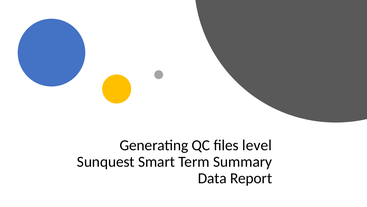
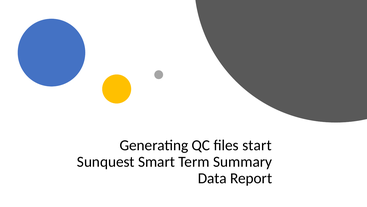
level: level -> start
